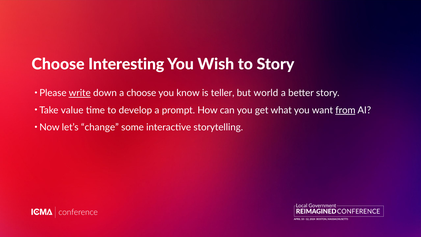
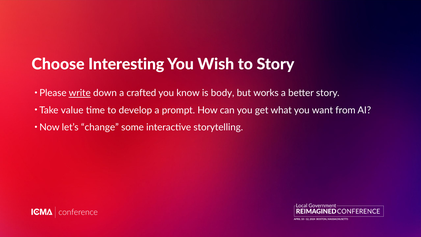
a choose: choose -> crafted
teller: teller -> body
world: world -> works
from underline: present -> none
